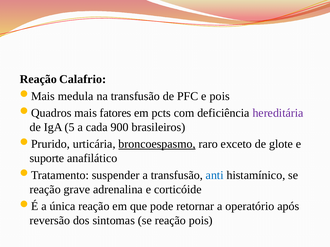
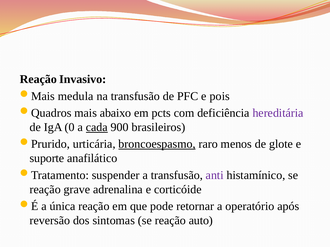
Calafrio: Calafrio -> Invasivo
fatores: fatores -> abaixo
5: 5 -> 0
cada underline: none -> present
exceto: exceto -> menos
anti colour: blue -> purple
reação pois: pois -> auto
